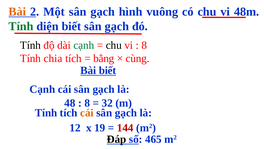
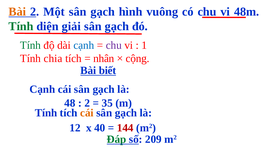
diện biết: biết -> giải
Tính at (30, 45) colour: black -> green
cạnh colour: green -> blue
chu at (114, 45) colour: black -> purple
8 at (144, 45): 8 -> 1
bằng: bằng -> nhân
cùng: cùng -> cộng
8 at (87, 103): 8 -> 2
32: 32 -> 35
19: 19 -> 40
Đáp colour: black -> green
465: 465 -> 209
